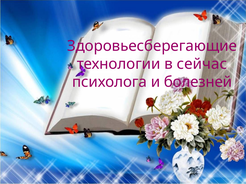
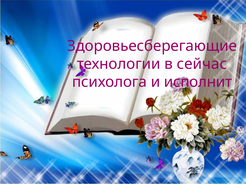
болезней: болезней -> исполнит
